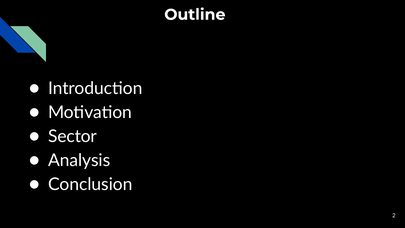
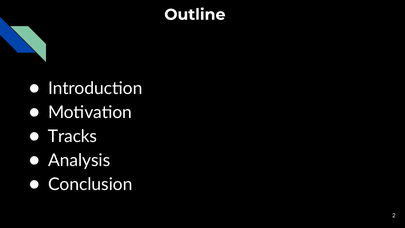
Sector: Sector -> Tracks
